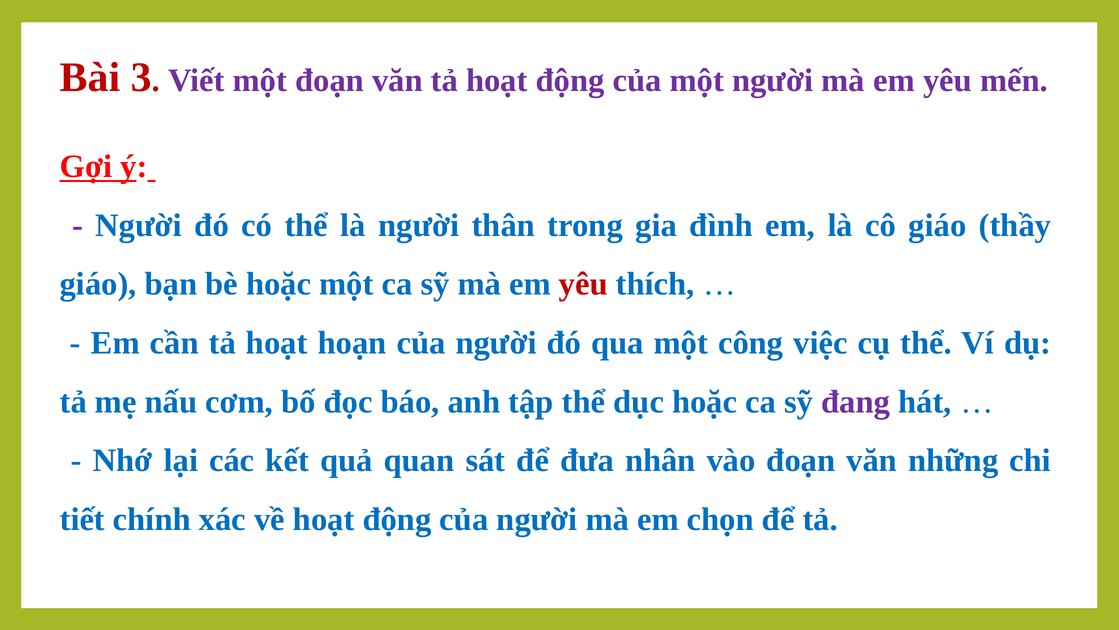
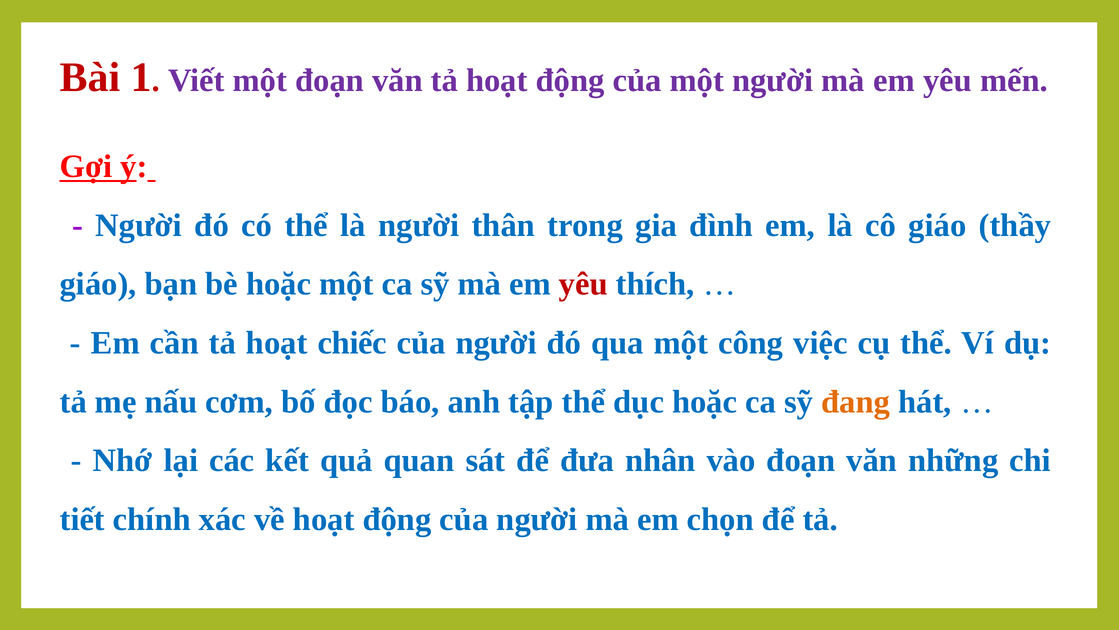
3: 3 -> 1
hoạn: hoạn -> chiếc
đang colour: purple -> orange
